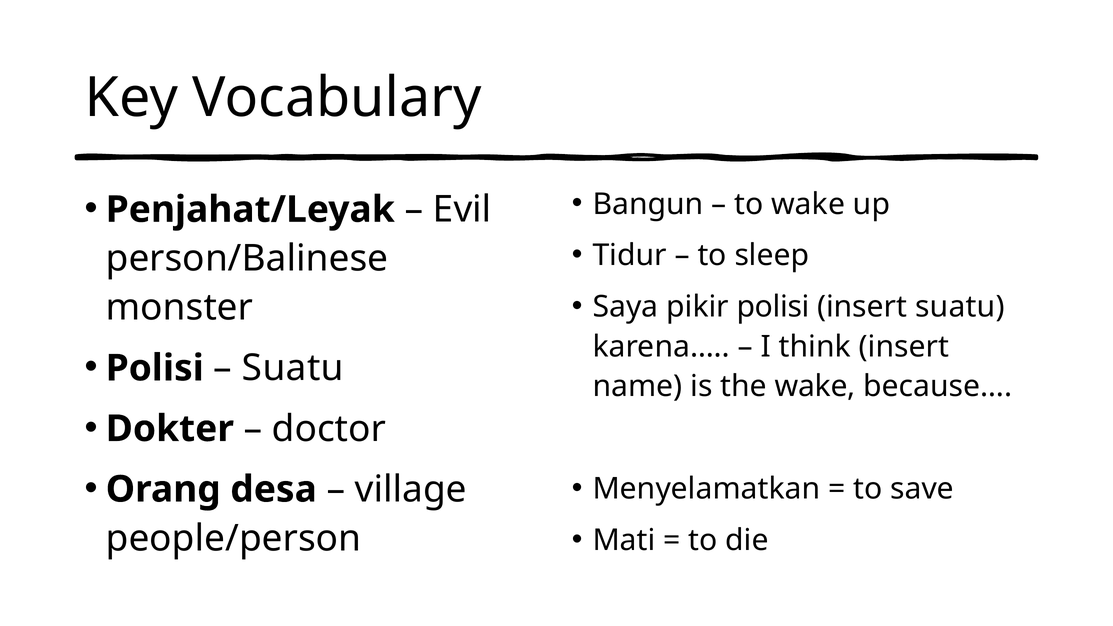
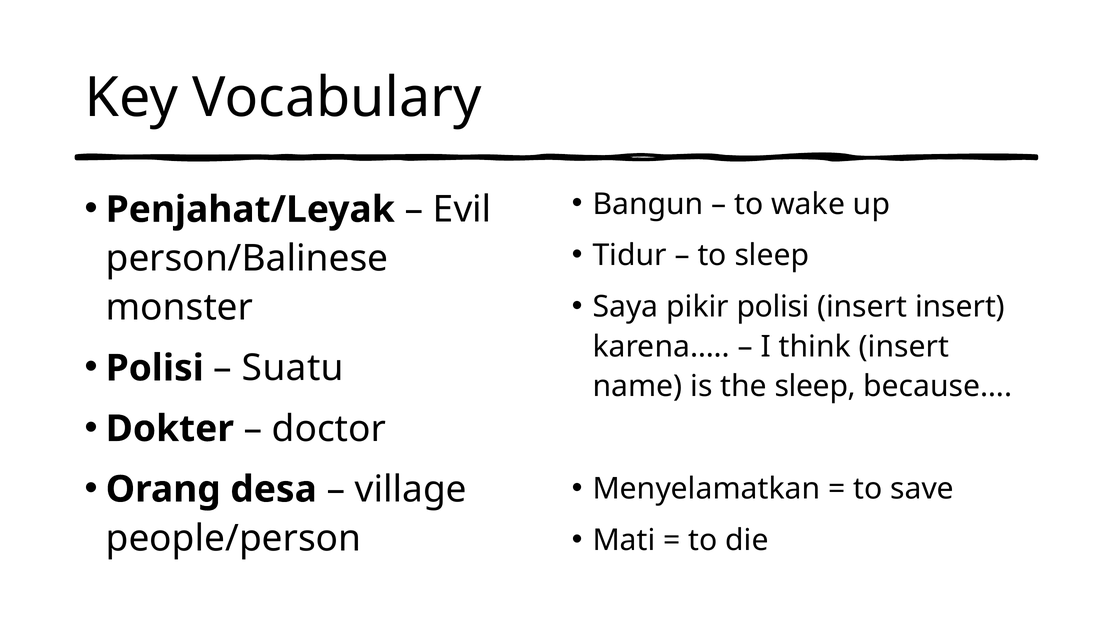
insert suatu: suatu -> insert
the wake: wake -> sleep
